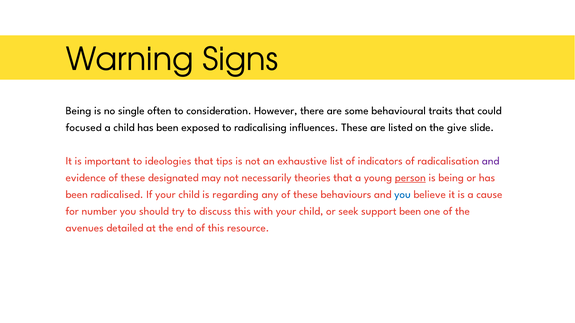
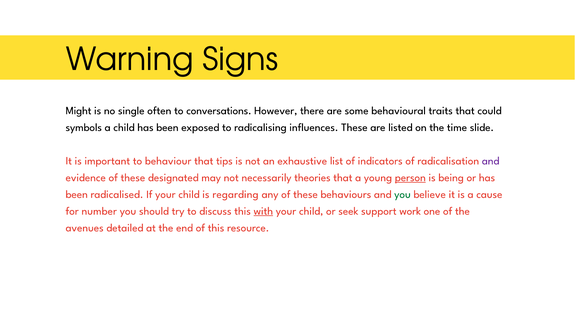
Being at (78, 111): Being -> Might
consideration: consideration -> conversations
focused: focused -> symbols
give: give -> time
ideologies: ideologies -> behaviour
you at (403, 194) colour: blue -> green
with underline: none -> present
support been: been -> work
